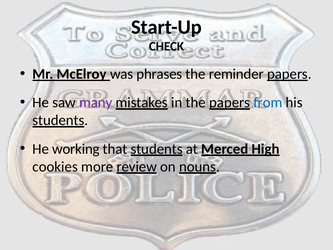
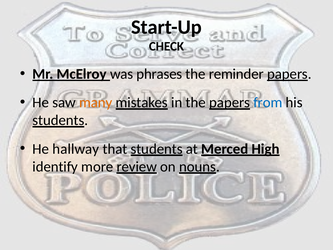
many colour: purple -> orange
working: working -> hallway
cookies: cookies -> identify
